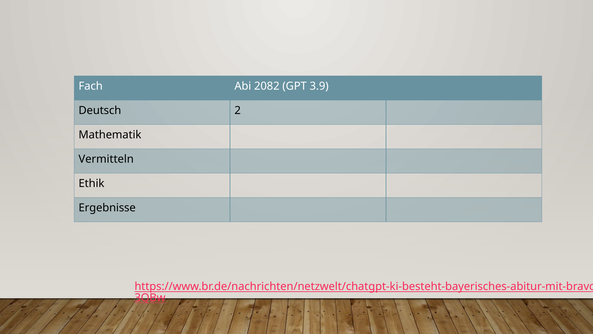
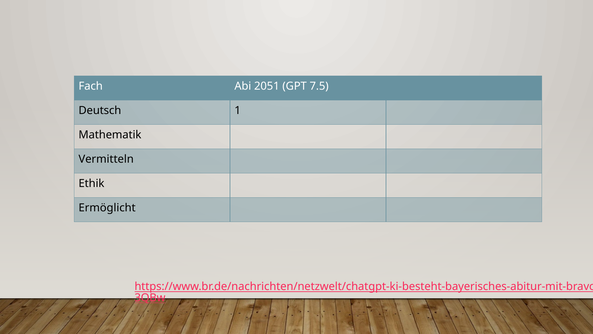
2082: 2082 -> 2051
3.9: 3.9 -> 7.5
2: 2 -> 1
Ergebnisse: Ergebnisse -> Ermöglicht
